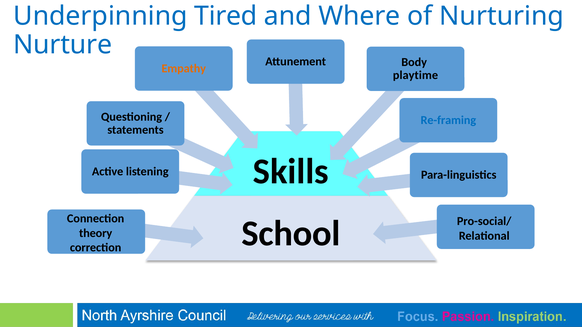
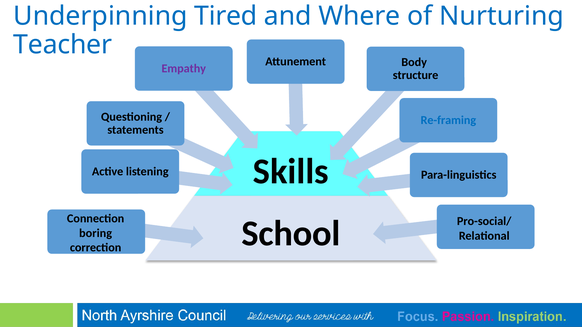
Nurture: Nurture -> Teacher
Empathy colour: orange -> purple
playtime: playtime -> structure
theory: theory -> boring
